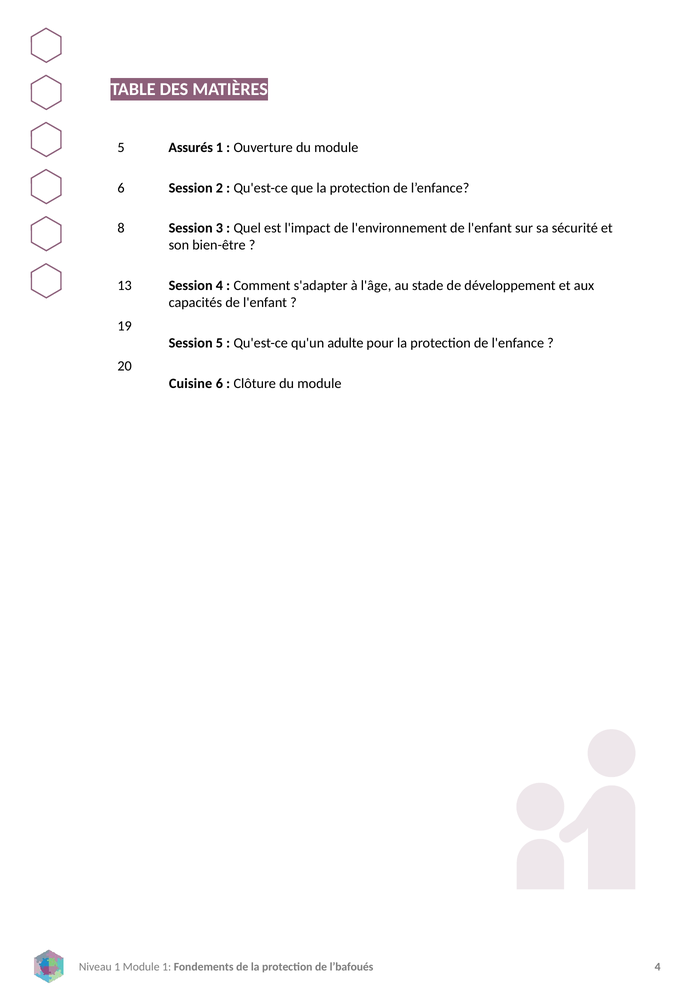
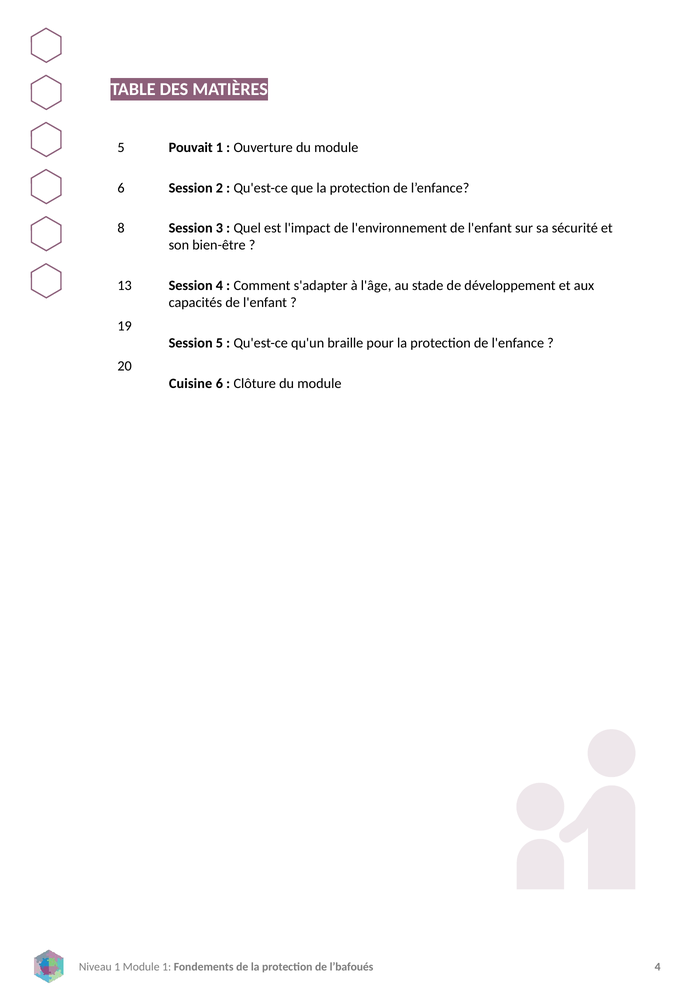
Assurés: Assurés -> Pouvait
adulte: adulte -> braille
